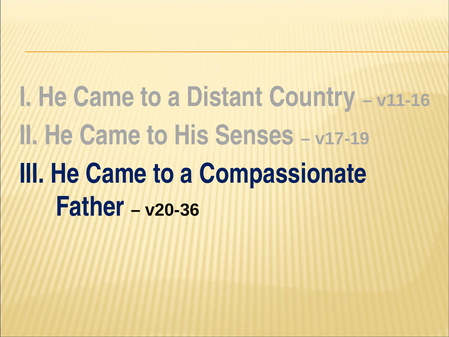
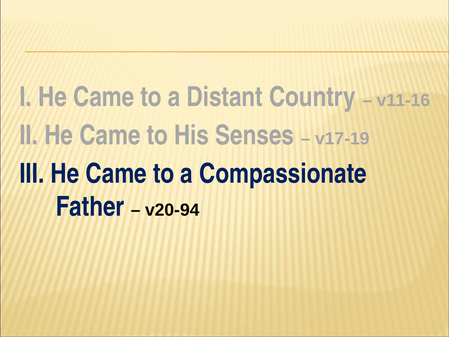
v20-36: v20-36 -> v20-94
